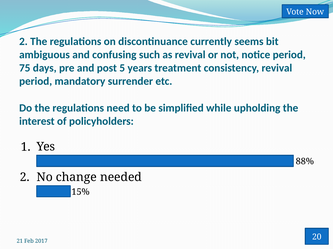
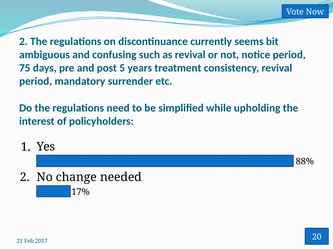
15%: 15% -> 17%
